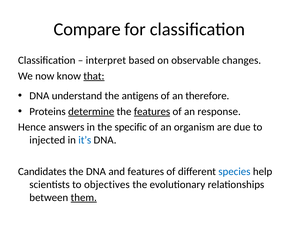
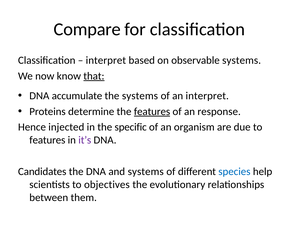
observable changes: changes -> systems
understand: understand -> accumulate
the antigens: antigens -> systems
an therefore: therefore -> interpret
determine underline: present -> none
answers: answers -> injected
injected at (47, 141): injected -> features
it’s colour: blue -> purple
and features: features -> systems
them underline: present -> none
